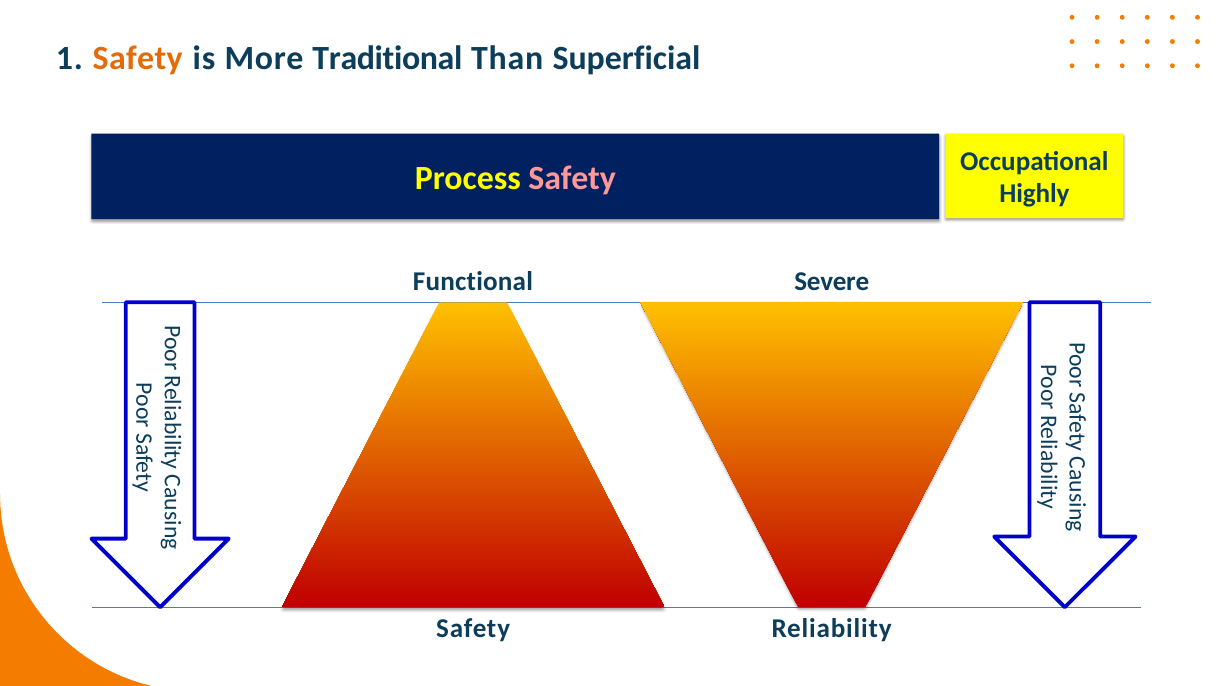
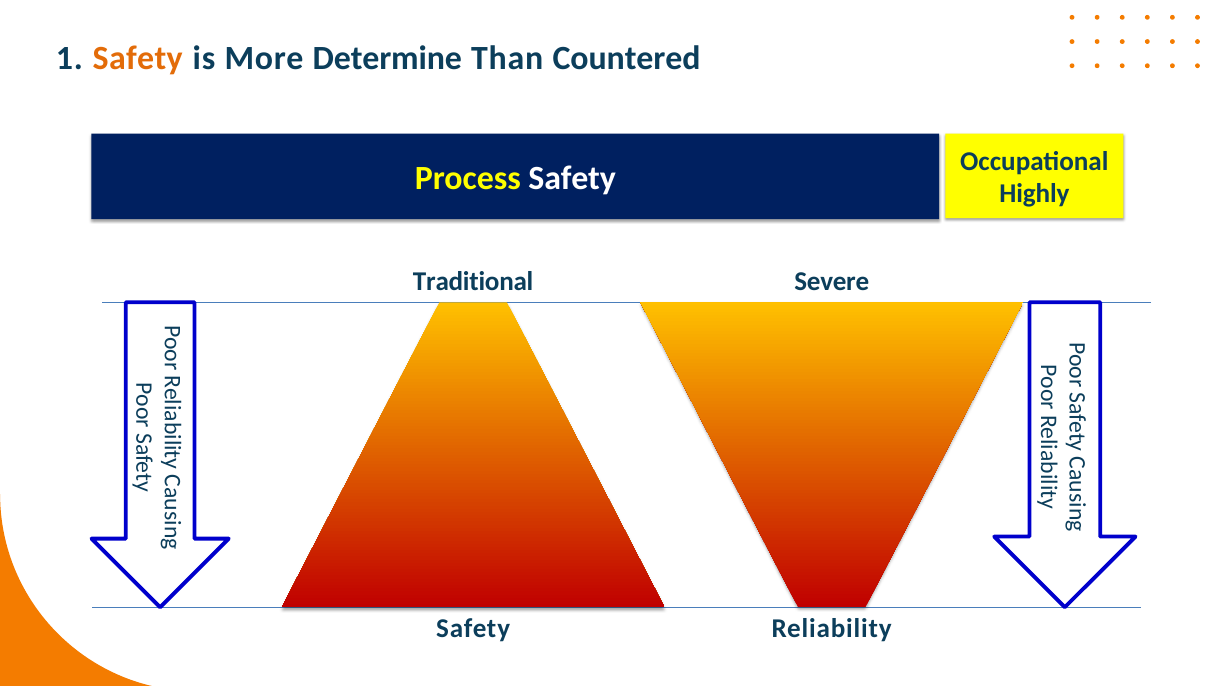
Traditional: Traditional -> Determine
Superficial: Superficial -> Countered
Safety at (572, 179) colour: pink -> white
Functional: Functional -> Traditional
